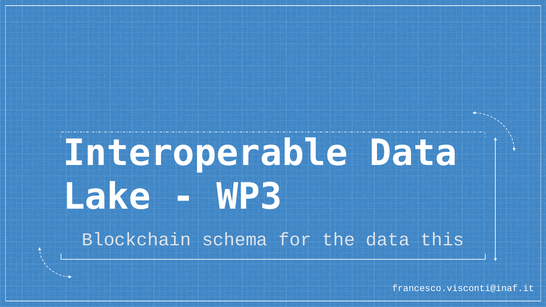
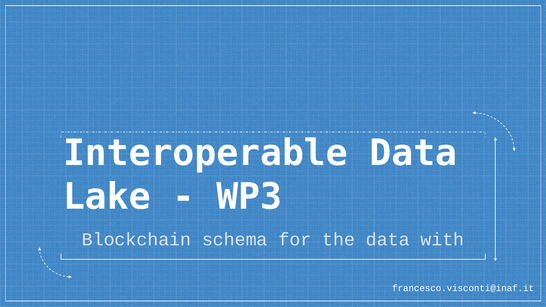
this: this -> with
